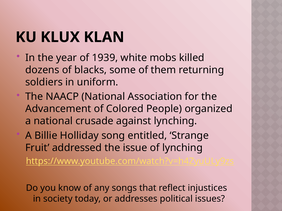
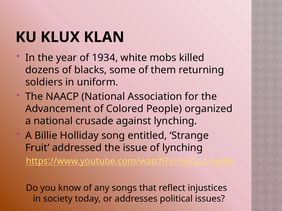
1939: 1939 -> 1934
